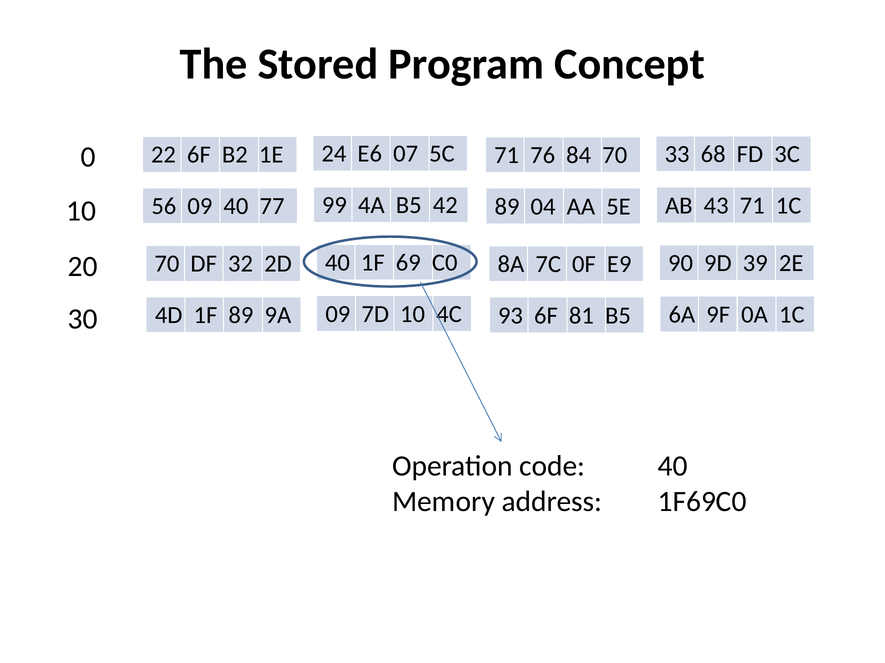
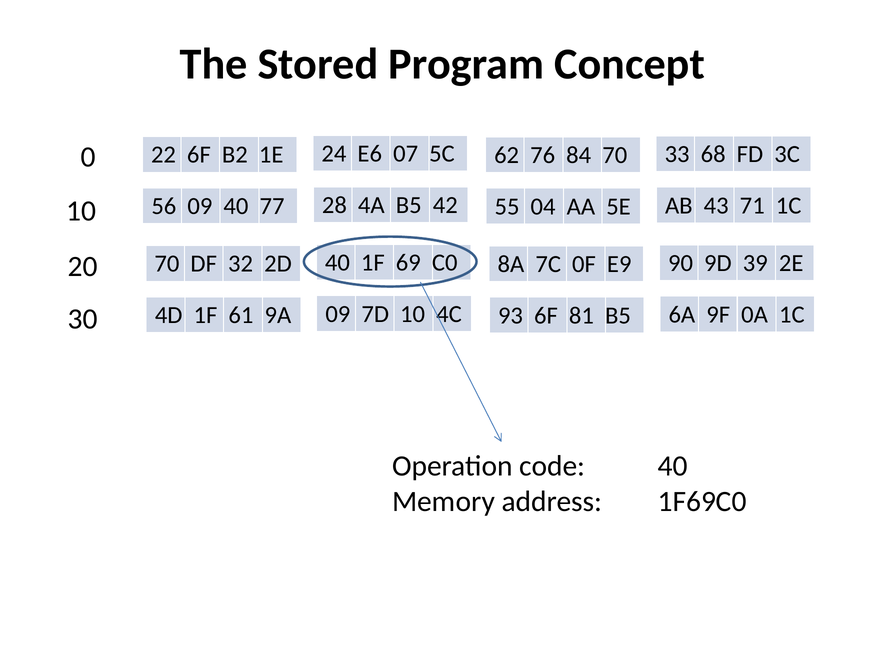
5C 71: 71 -> 62
99: 99 -> 28
42 89: 89 -> 55
1F 89: 89 -> 61
